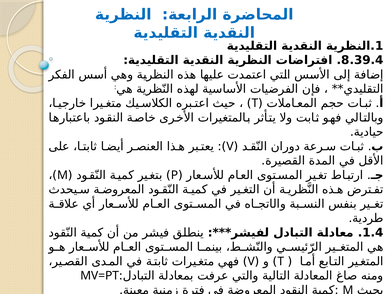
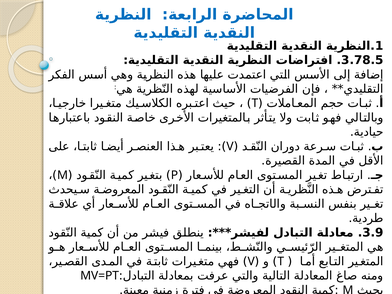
8.39.4: 8.39.4 -> 3.78.5
1.4: 1.4 -> 3.9
